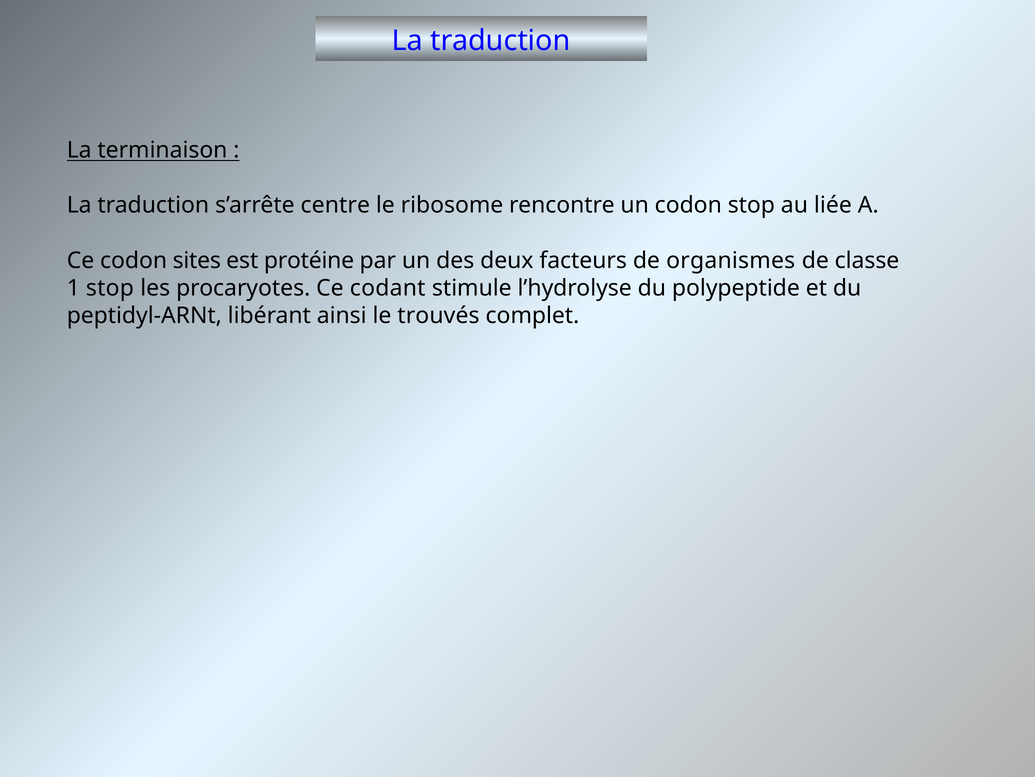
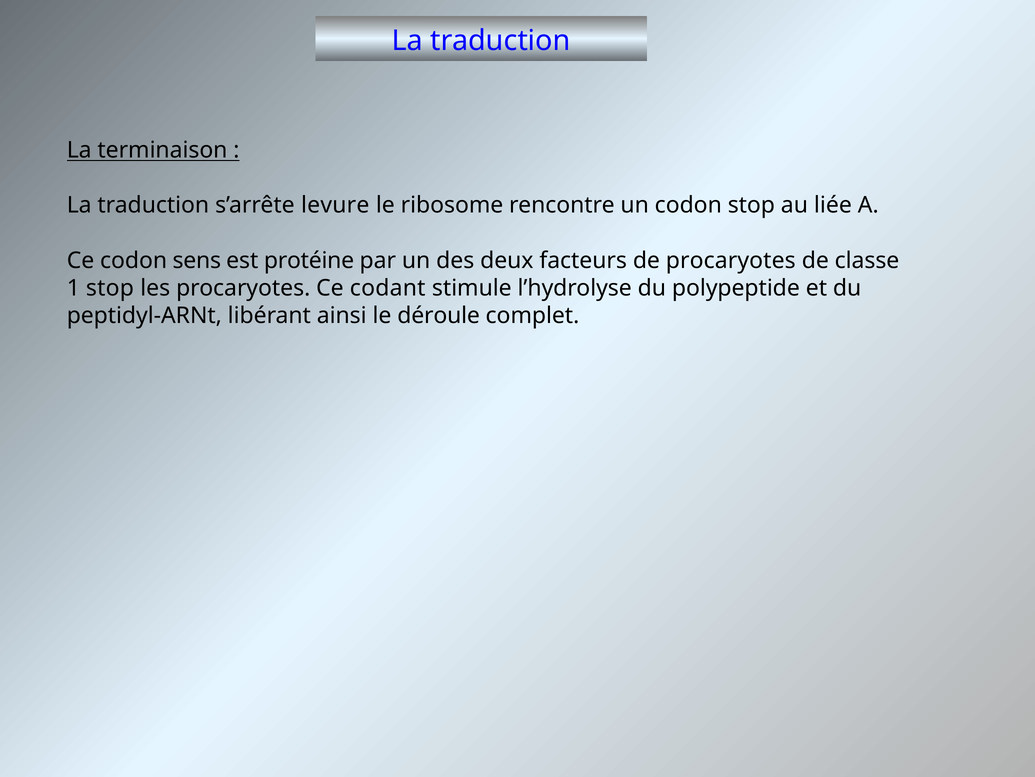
centre: centre -> levure
sites: sites -> sens
de organismes: organismes -> procaryotes
trouvés: trouvés -> déroule
